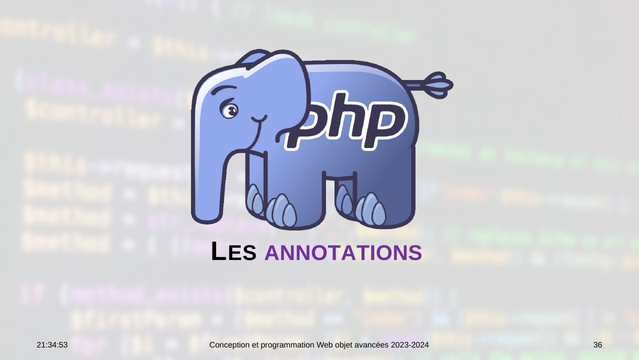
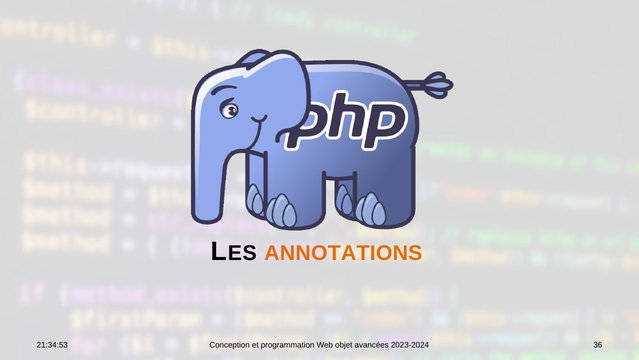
ANNOTATIONS colour: purple -> orange
